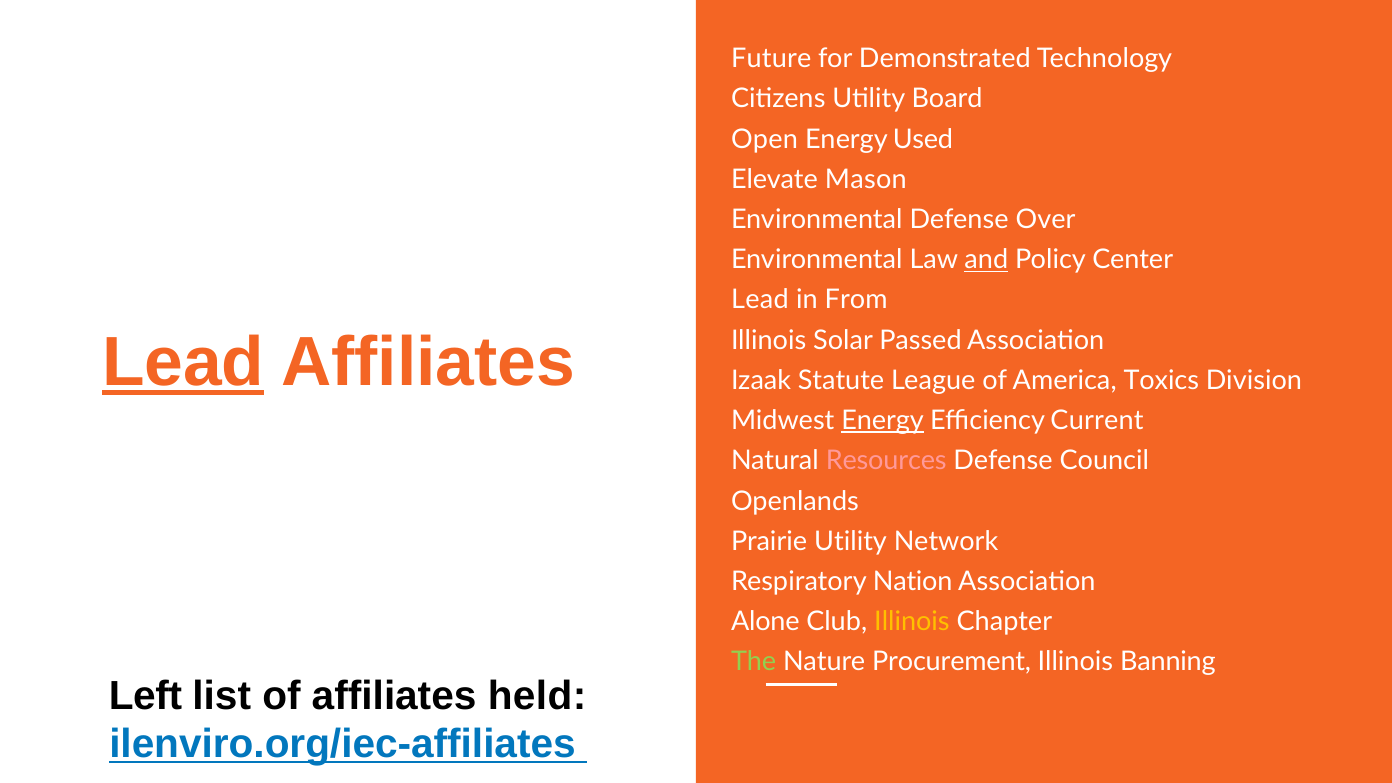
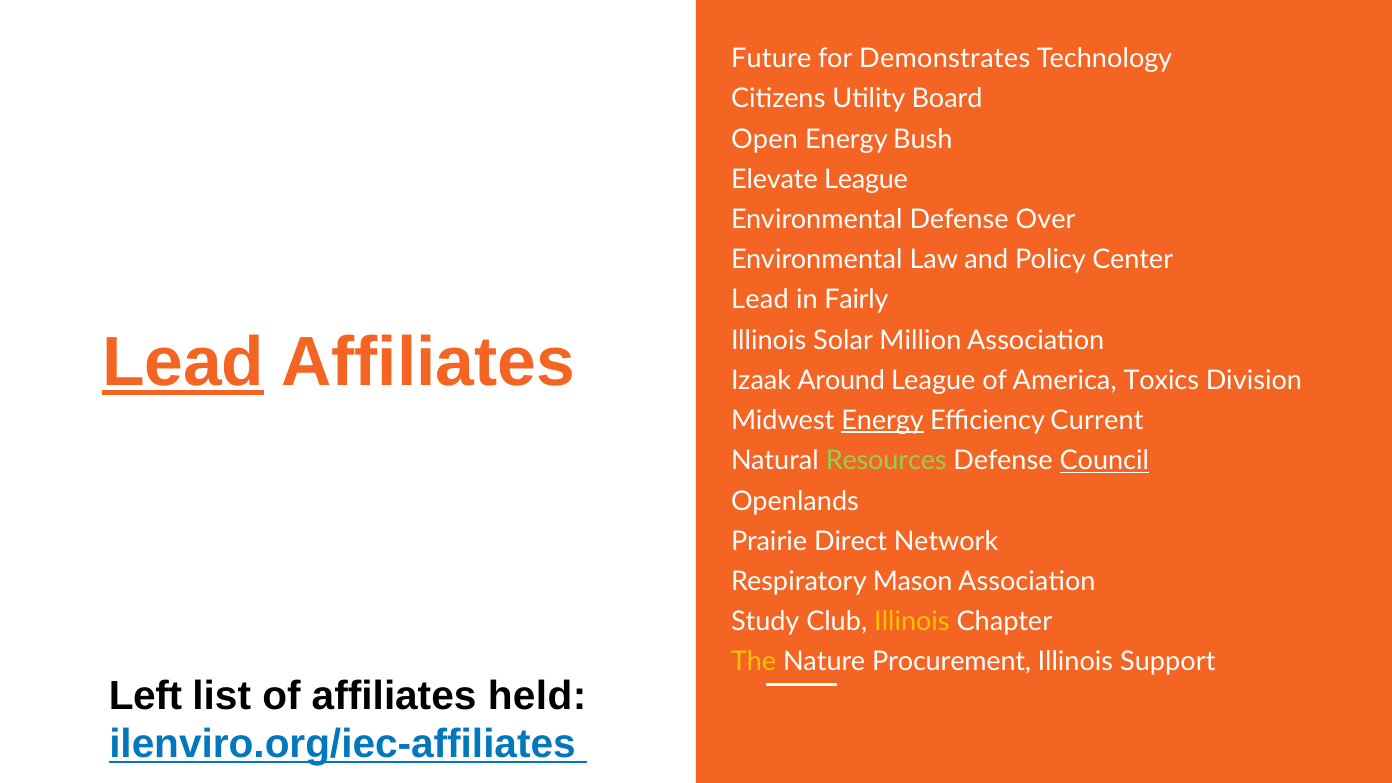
Demonstrated: Demonstrated -> Demonstrates
Used: Used -> Bush
Elevate Mason: Mason -> League
and underline: present -> none
From: From -> Fairly
Passed: Passed -> Million
Statute: Statute -> Around
Resources colour: pink -> light green
Council underline: none -> present
Prairie Utility: Utility -> Direct
Nation: Nation -> Mason
Alone: Alone -> Study
The colour: light green -> yellow
Banning: Banning -> Support
